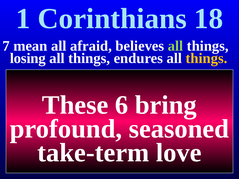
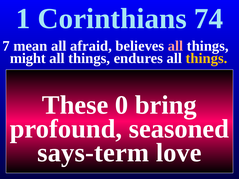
18: 18 -> 74
all at (175, 46) colour: light green -> pink
losing: losing -> might
6: 6 -> 0
take-term: take-term -> says-term
